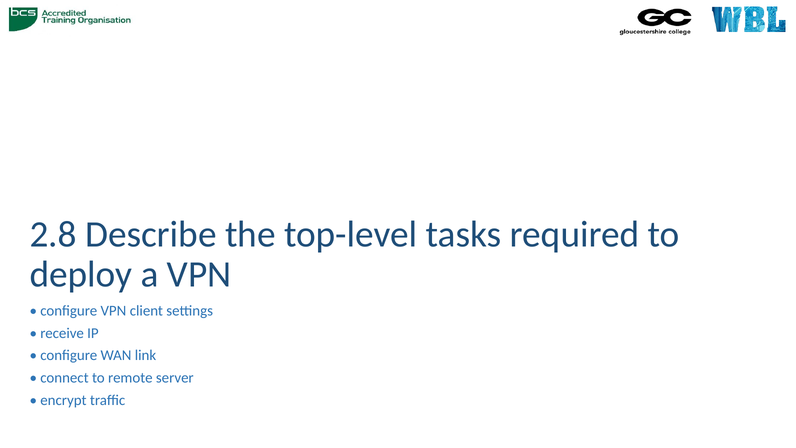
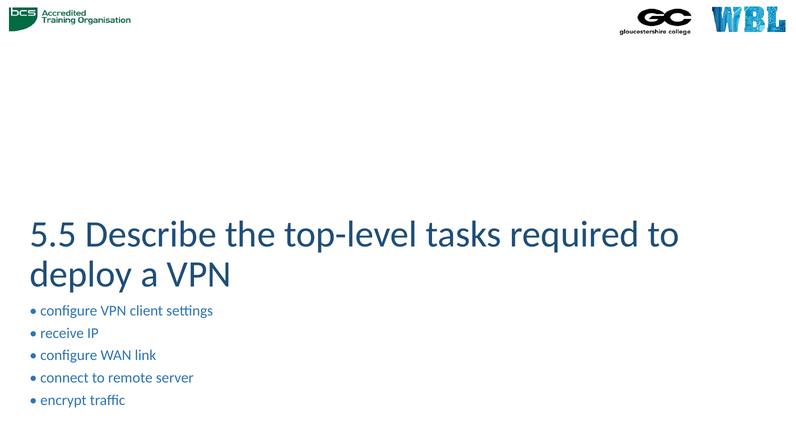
2.8: 2.8 -> 5.5
